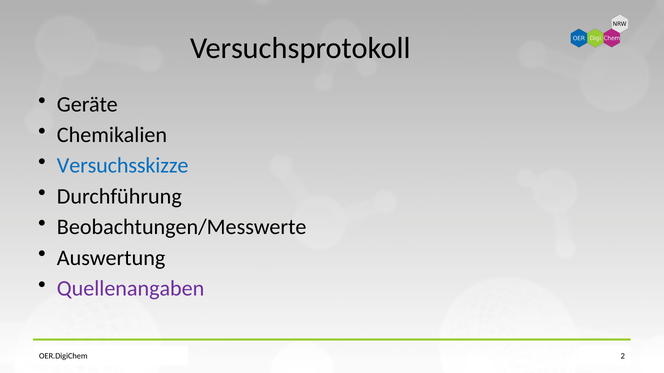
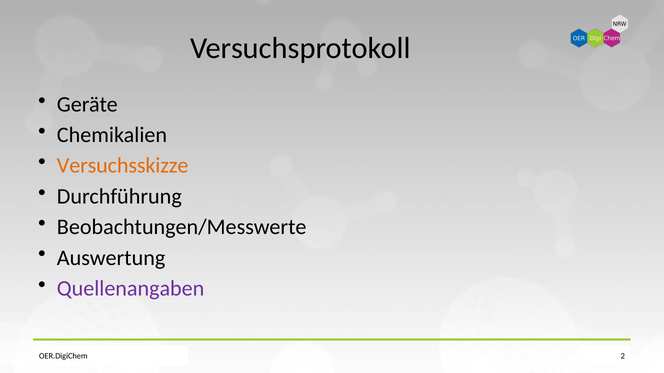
Versuchsskizze colour: blue -> orange
